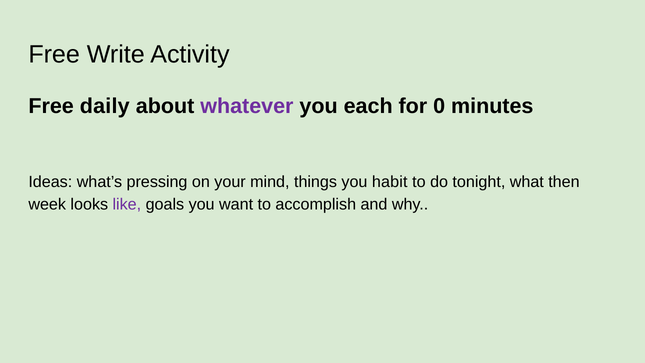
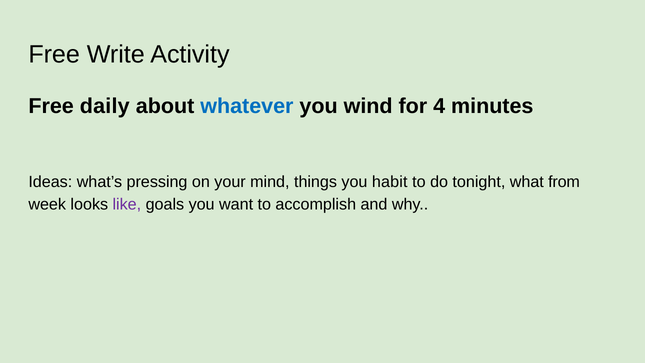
whatever colour: purple -> blue
each: each -> wind
0: 0 -> 4
then: then -> from
